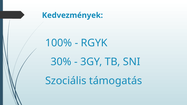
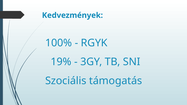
30%: 30% -> 19%
